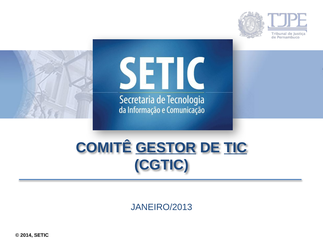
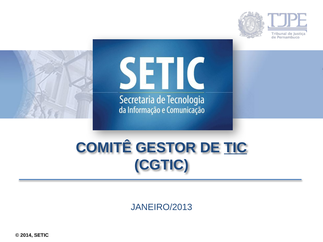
GESTOR underline: present -> none
